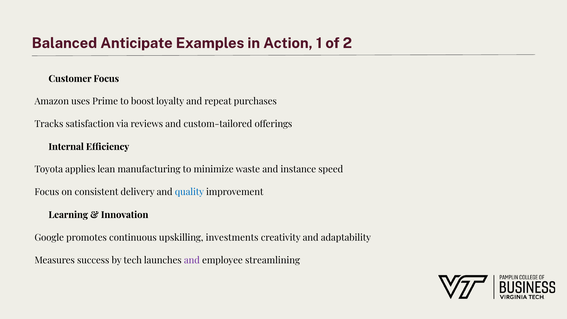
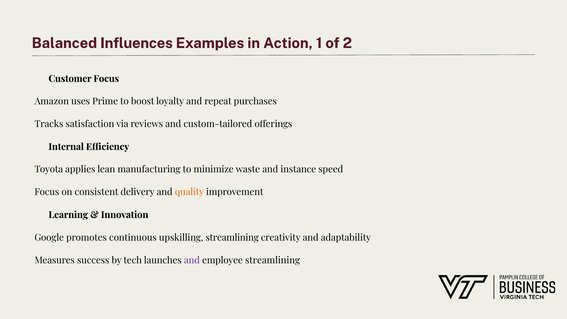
Anticipate: Anticipate -> Influences
quality colour: blue -> orange
upskilling investments: investments -> streamlining
